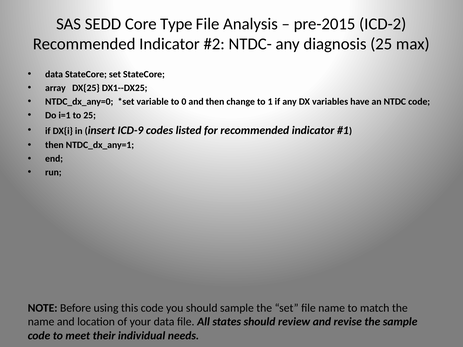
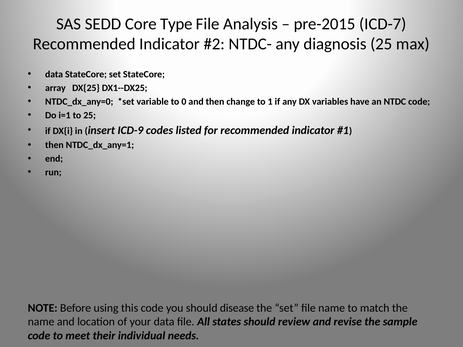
ICD-2: ICD-2 -> ICD-7
should sample: sample -> disease
